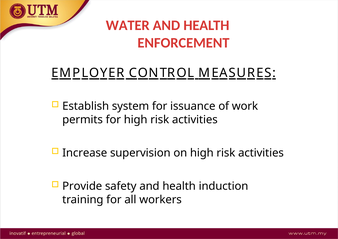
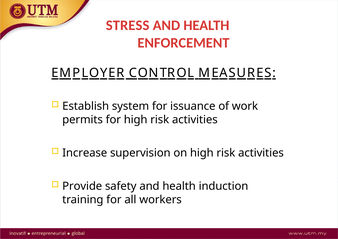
WATER: WATER -> STRESS
